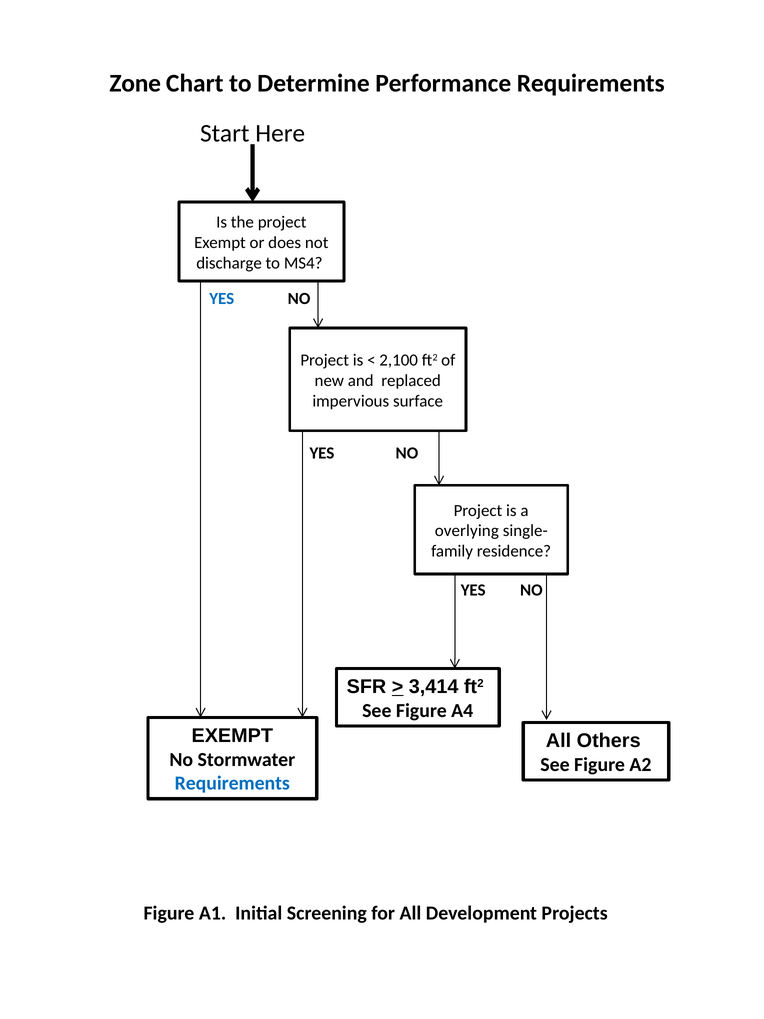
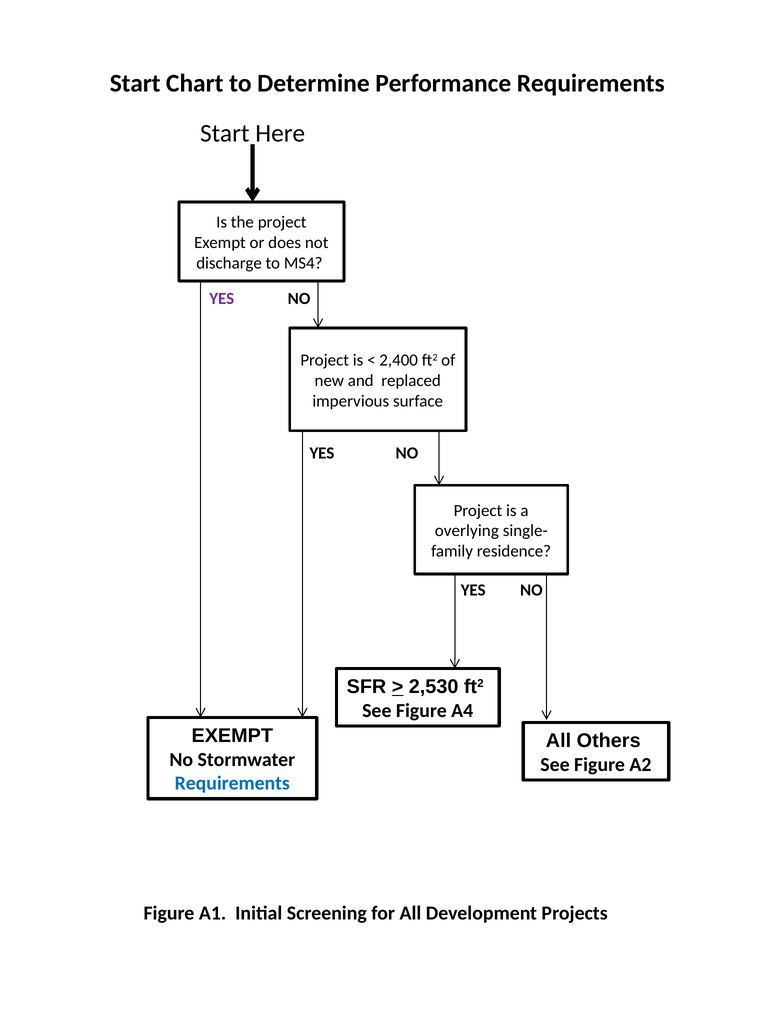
Zone at (135, 83): Zone -> Start
YES at (222, 298) colour: blue -> purple
2,100: 2,100 -> 2,400
3,414: 3,414 -> 2,530
